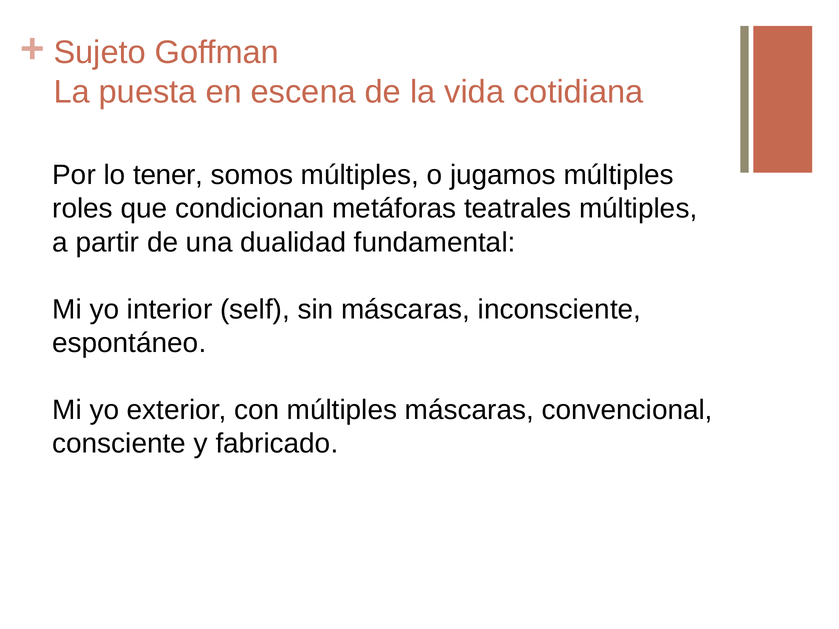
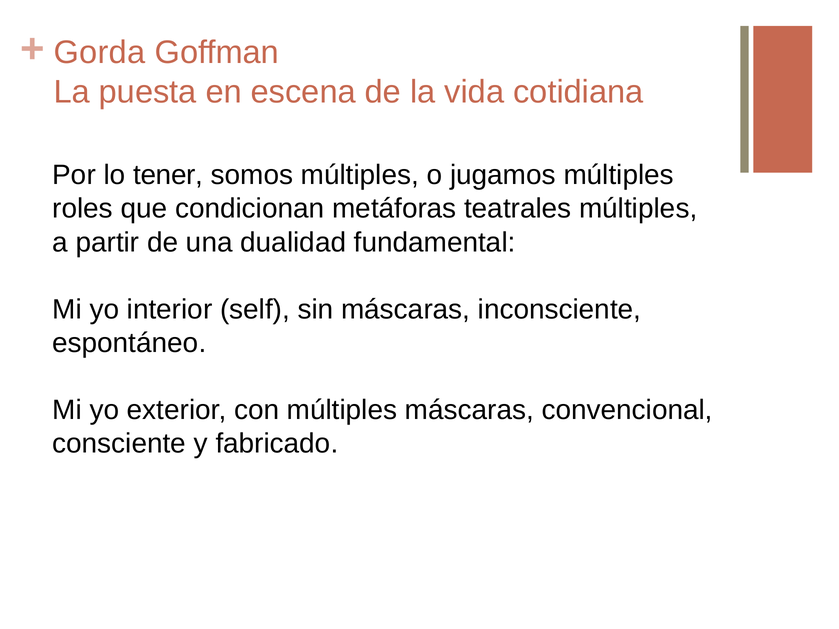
Sujeto: Sujeto -> Gorda
